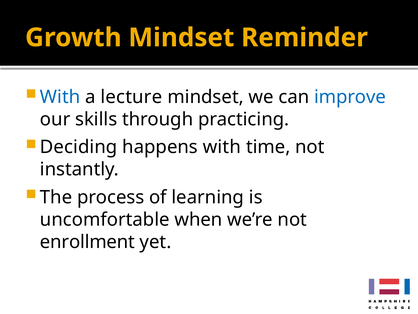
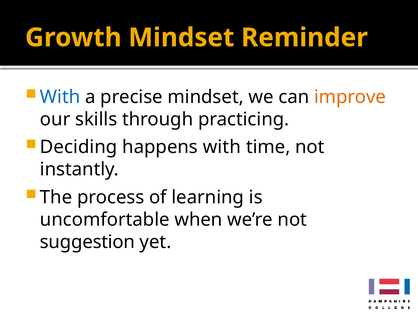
lecture: lecture -> precise
improve colour: blue -> orange
enrollment: enrollment -> suggestion
